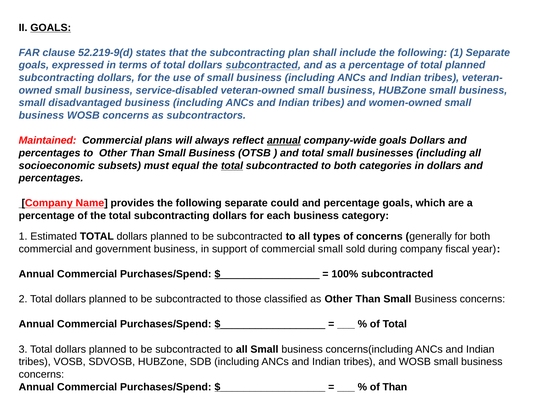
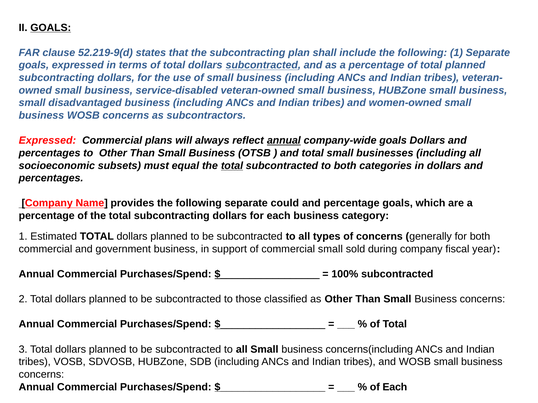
Maintained at (48, 141): Maintained -> Expressed
of Than: Than -> Each
